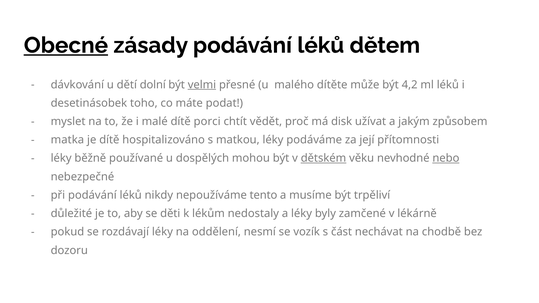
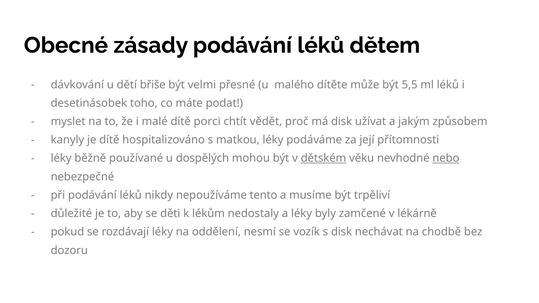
Obecné underline: present -> none
dolní: dolní -> břiše
velmi underline: present -> none
4,2: 4,2 -> 5,5
matka: matka -> kanyly
s část: část -> disk
